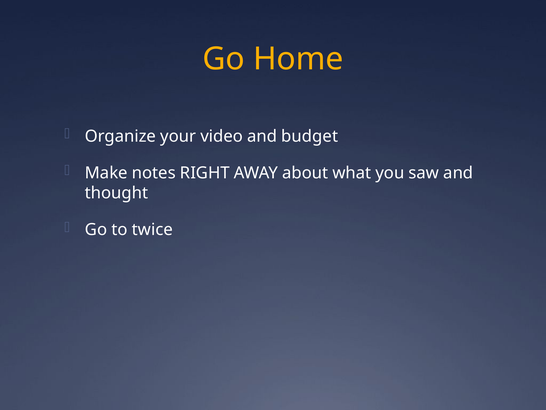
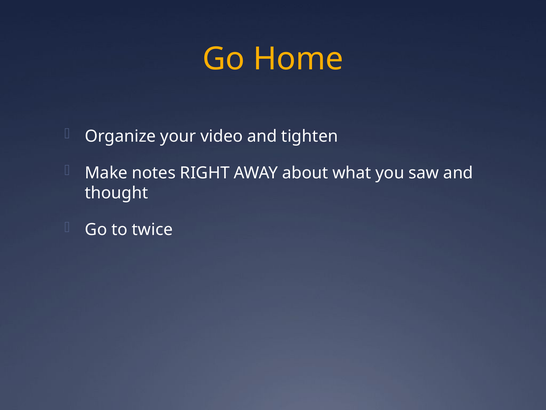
budget: budget -> tighten
